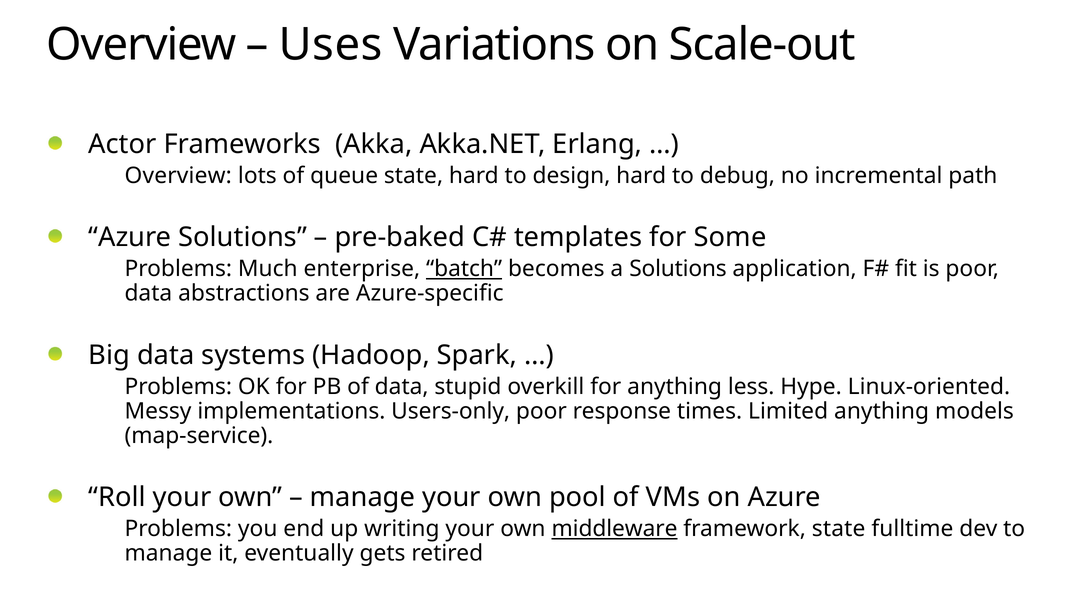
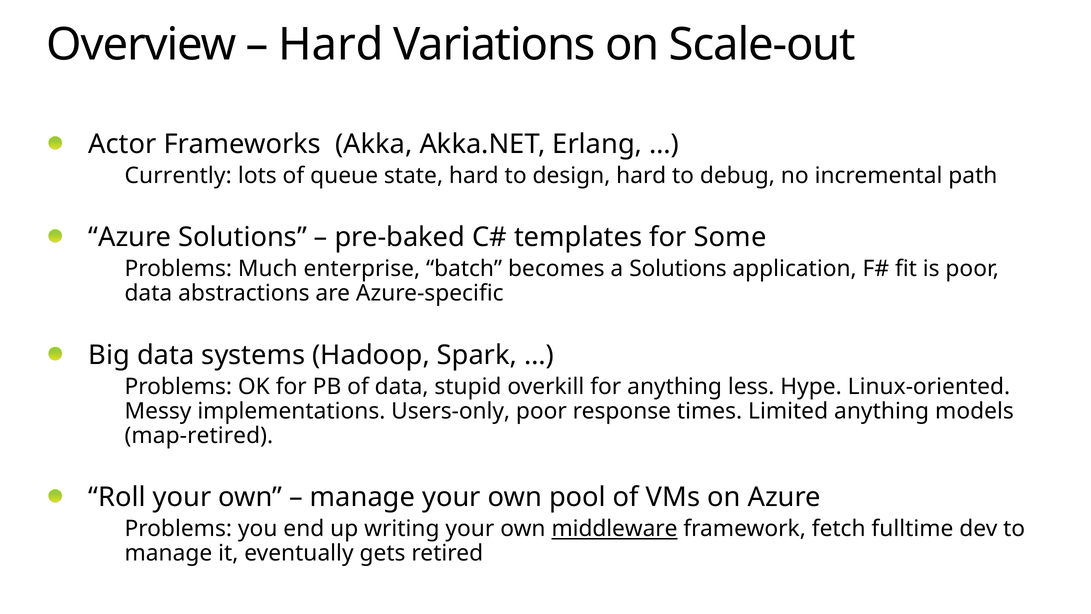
Uses at (331, 45): Uses -> Hard
Overview at (178, 176): Overview -> Currently
batch underline: present -> none
map-service: map-service -> map-retired
framework state: state -> fetch
